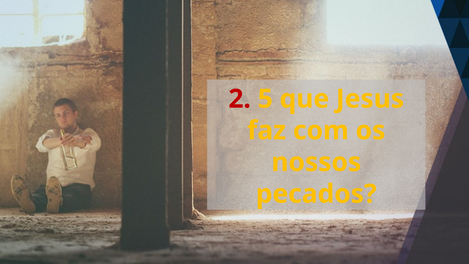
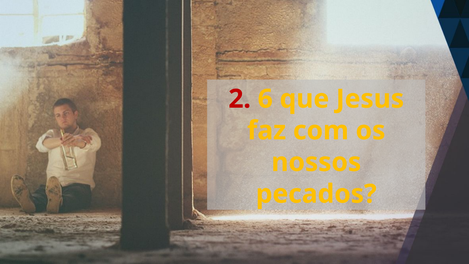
5: 5 -> 6
